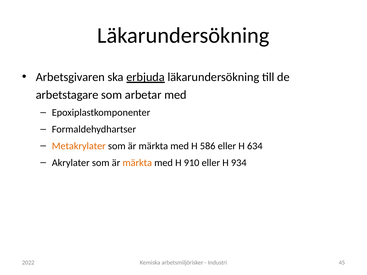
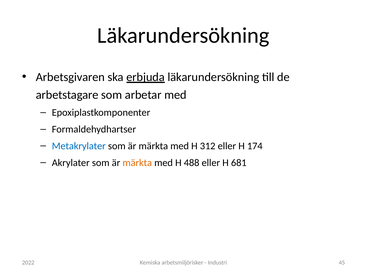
Metakrylater colour: orange -> blue
586: 586 -> 312
634: 634 -> 174
910: 910 -> 488
934: 934 -> 681
